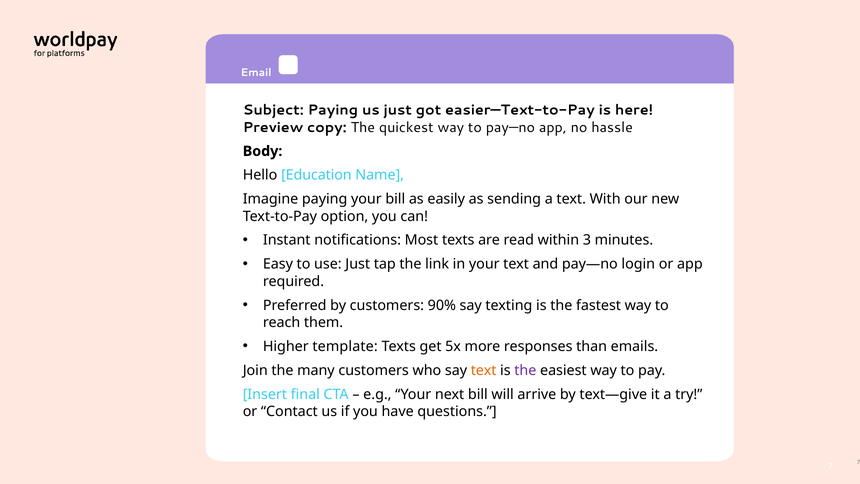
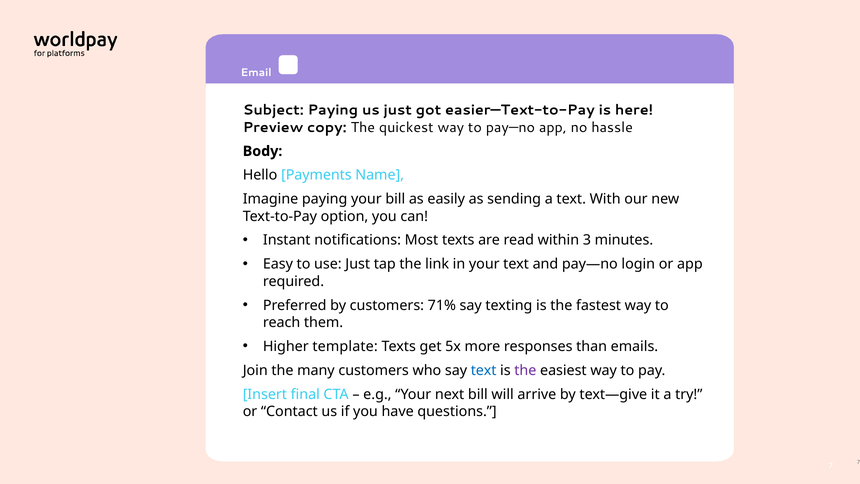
Education: Education -> Payments
90%: 90% -> 71%
text at (484, 370) colour: orange -> blue
